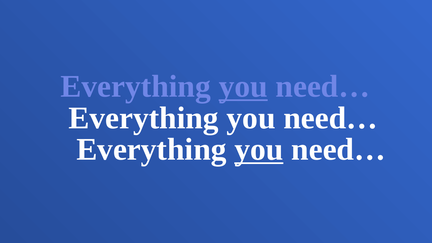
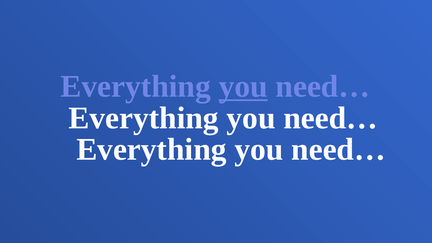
you at (259, 150) underline: present -> none
